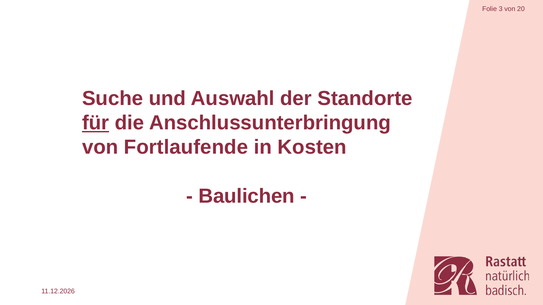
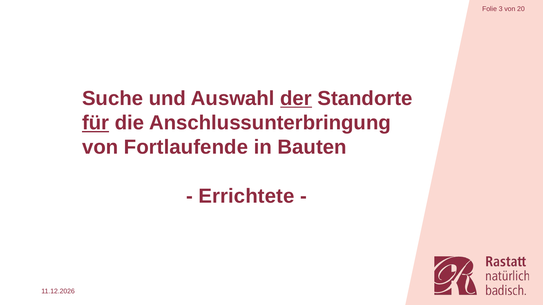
der underline: none -> present
Kosten: Kosten -> Bauten
Baulichen: Baulichen -> Errichtete
